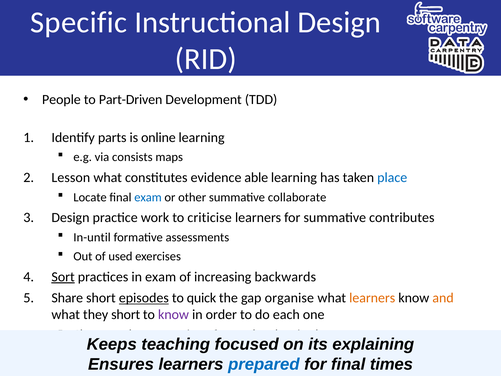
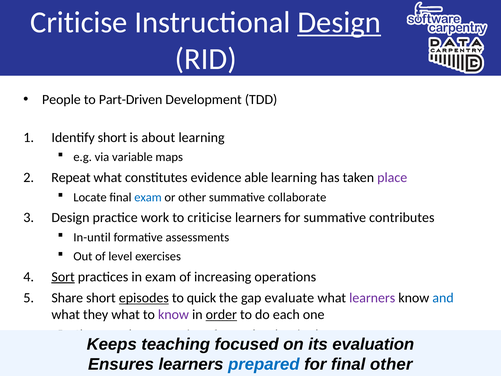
Specific at (79, 22): Specific -> Criticise
Design at (339, 22) underline: none -> present
Identify parts: parts -> short
online: online -> about
via consists: consists -> variable
Lesson at (71, 177): Lesson -> Repeat
place colour: blue -> purple
used: used -> level
backwards: backwards -> operations
organise: organise -> evaluate
learners at (372, 298) colour: orange -> purple
and colour: orange -> blue
they short: short -> what
order underline: none -> present
explaining: explaining -> evaluation
final times: times -> other
